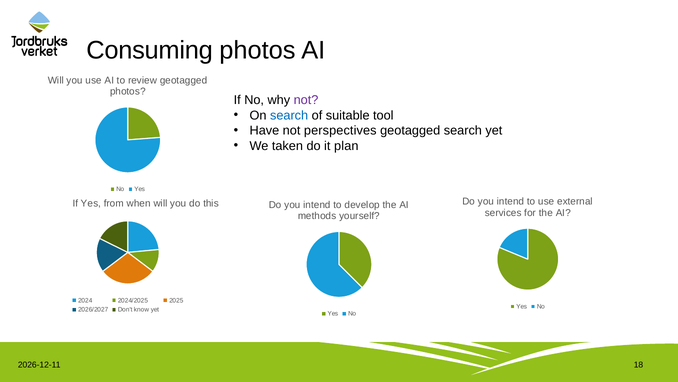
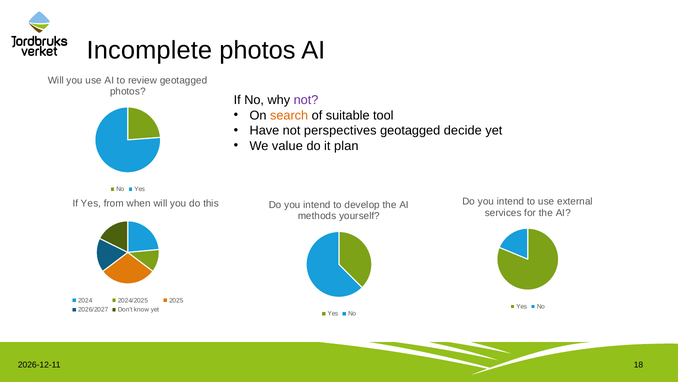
Consuming: Consuming -> Incomplete
search at (289, 115) colour: blue -> orange
geotagged search: search -> decide
taken: taken -> value
